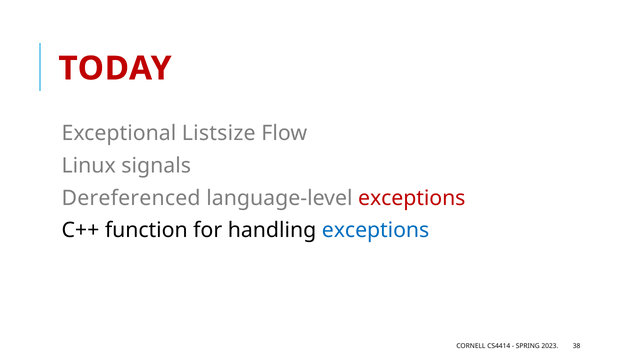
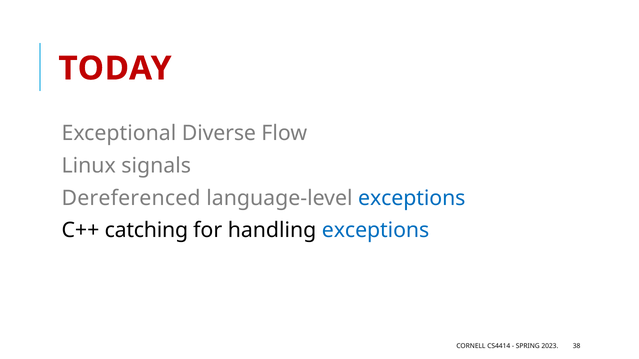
Listsize: Listsize -> Diverse
exceptions at (412, 198) colour: red -> blue
function: function -> catching
